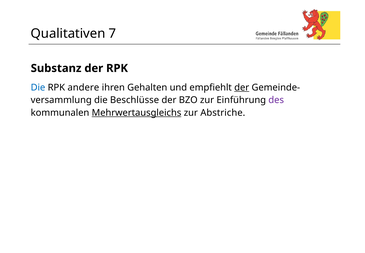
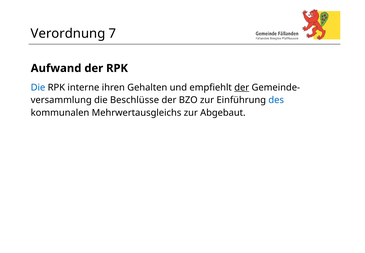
Qualitativen: Qualitativen -> Verordnung
Substanz: Substanz -> Aufwand
andere: andere -> interne
des colour: purple -> blue
Mehrwertausgleichs underline: present -> none
Abstriche: Abstriche -> Abgebaut
